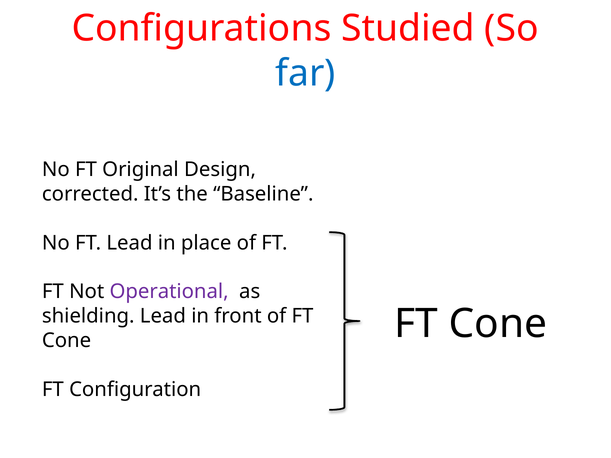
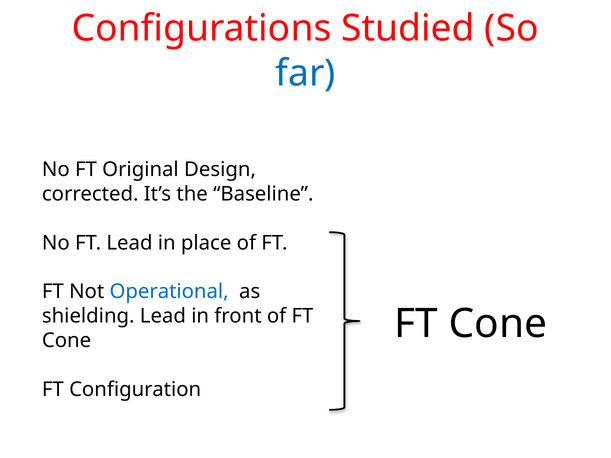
Operational colour: purple -> blue
